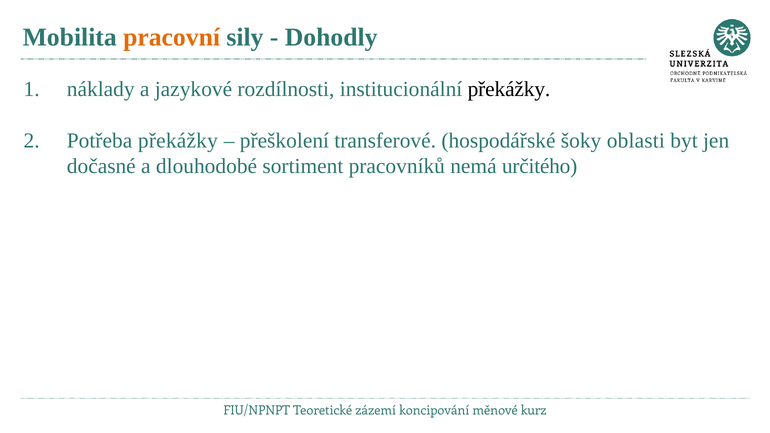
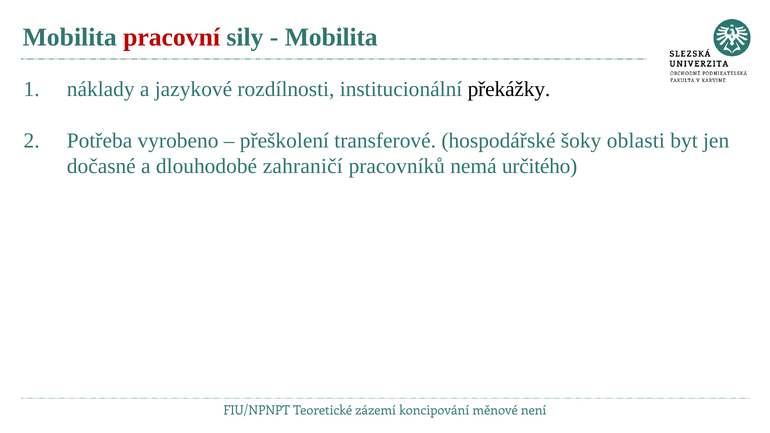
pracovní colour: orange -> red
Dohodly at (331, 37): Dohodly -> Mobilita
Potřeba překážky: překážky -> vyrobeno
sortiment: sortiment -> zahraničí
kurz: kurz -> není
